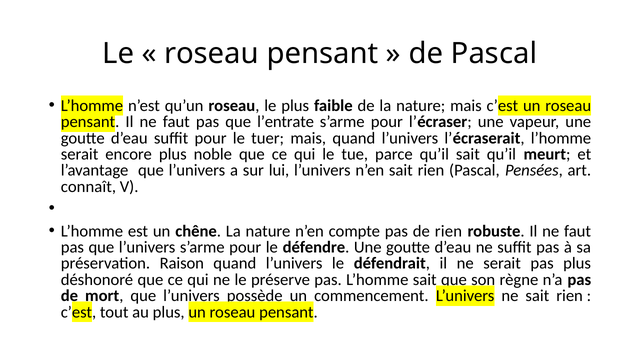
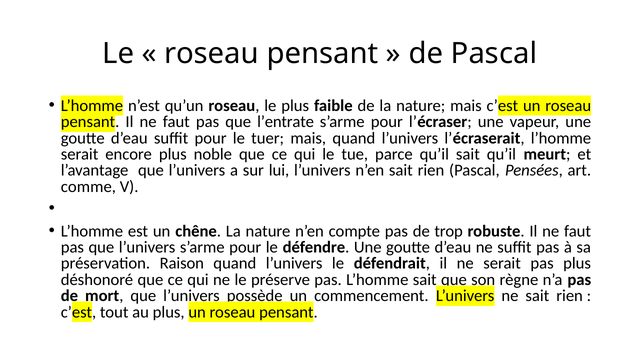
connaît: connaît -> comme
de rien: rien -> trop
